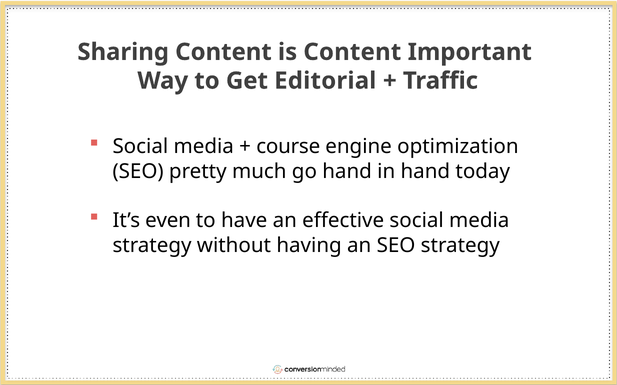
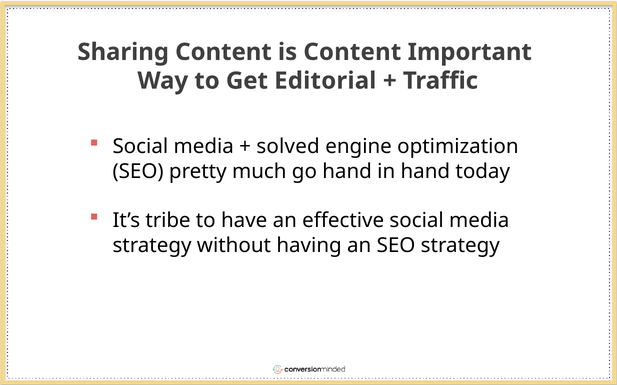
course: course -> solved
even: even -> tribe
